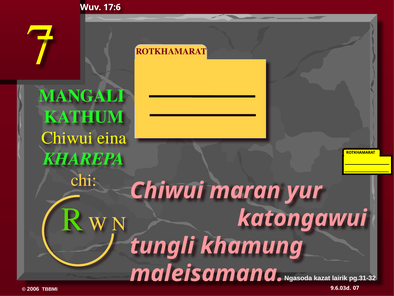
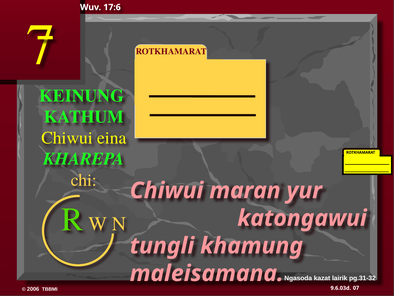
MANGALI: MANGALI -> KEINUNG
